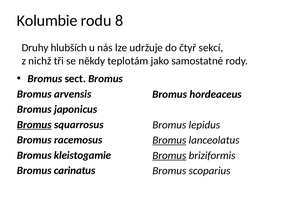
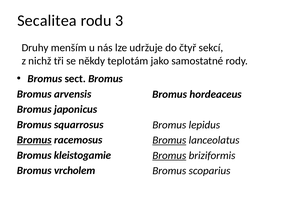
Kolumbie: Kolumbie -> Secalitea
8: 8 -> 3
hlubších: hlubších -> menším
Bromus at (34, 125) underline: present -> none
Bromus at (34, 140) underline: none -> present
carinatus: carinatus -> vrcholem
